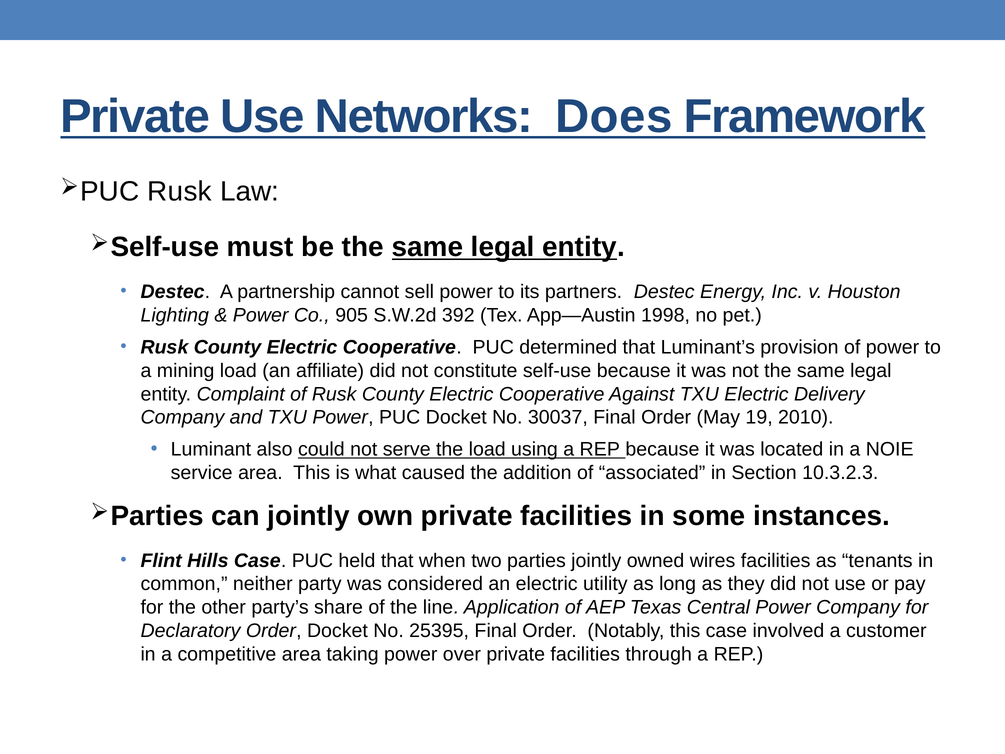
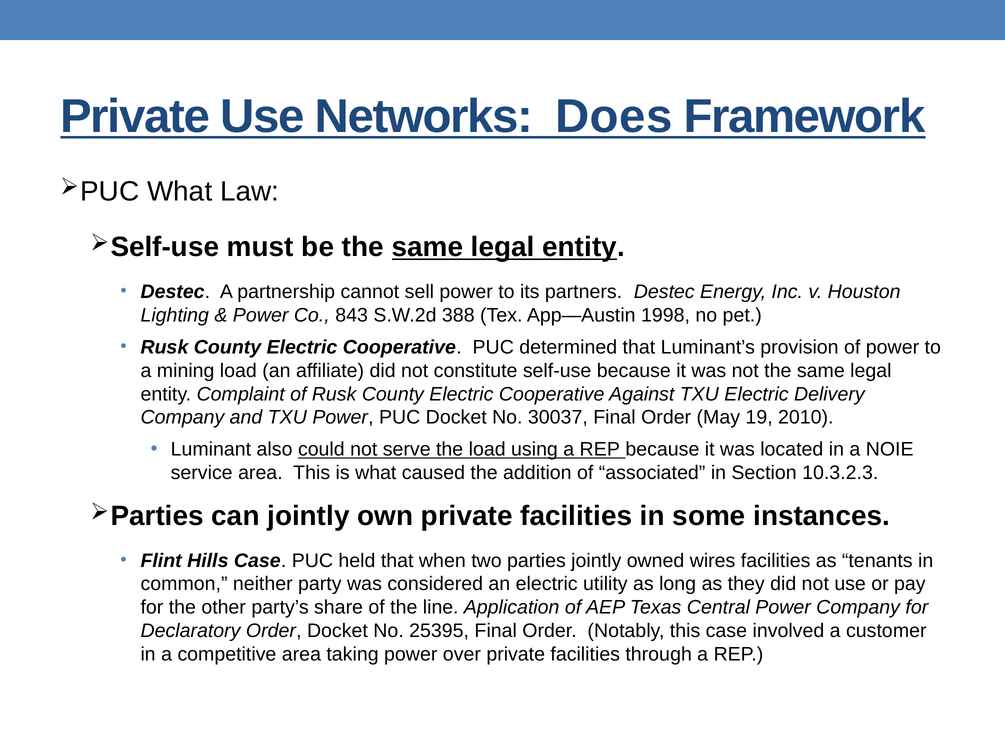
Rusk at (180, 191): Rusk -> What
905: 905 -> 843
392: 392 -> 388
